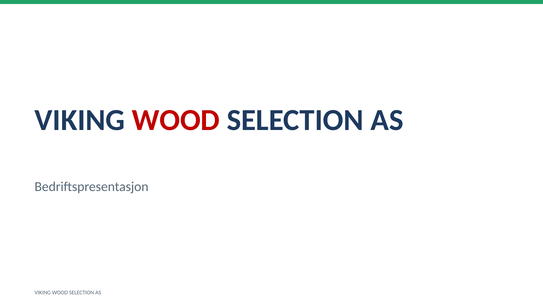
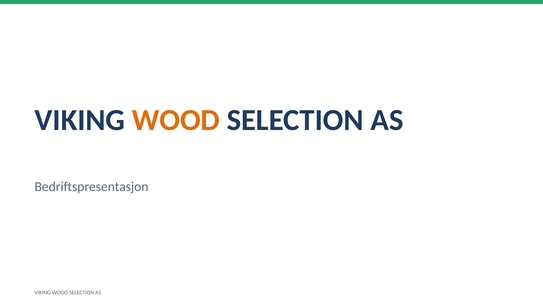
WOOD at (176, 120) colour: red -> orange
